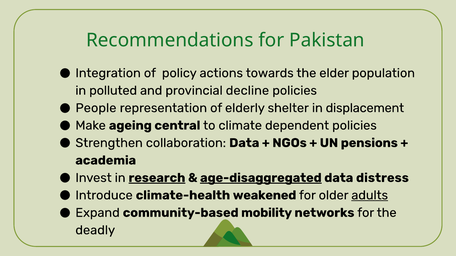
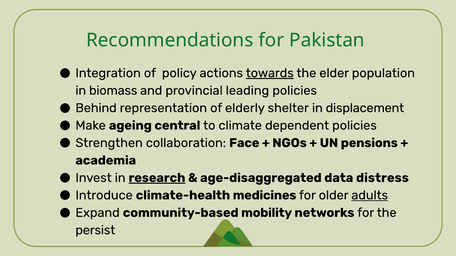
towards underline: none -> present
polluted: polluted -> biomass
decline: decline -> leading
People: People -> Behind
collaboration Data: Data -> Face
age-disaggregated underline: present -> none
weakened: weakened -> medicines
deadly: deadly -> persist
